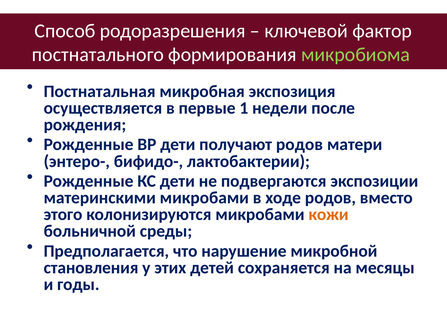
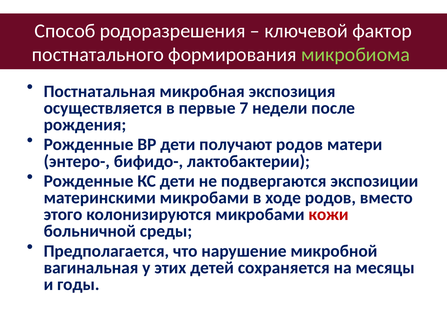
1: 1 -> 7
кожи colour: orange -> red
становления: становления -> вагинальная
